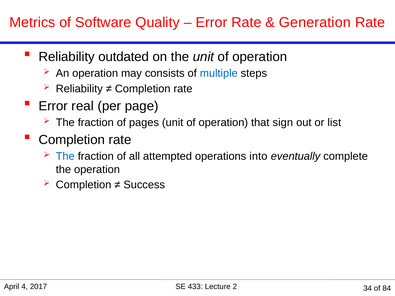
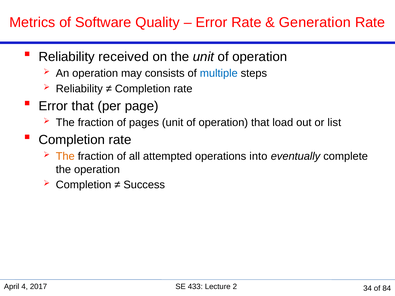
outdated: outdated -> received
Error real: real -> that
sign: sign -> load
The at (65, 156) colour: blue -> orange
